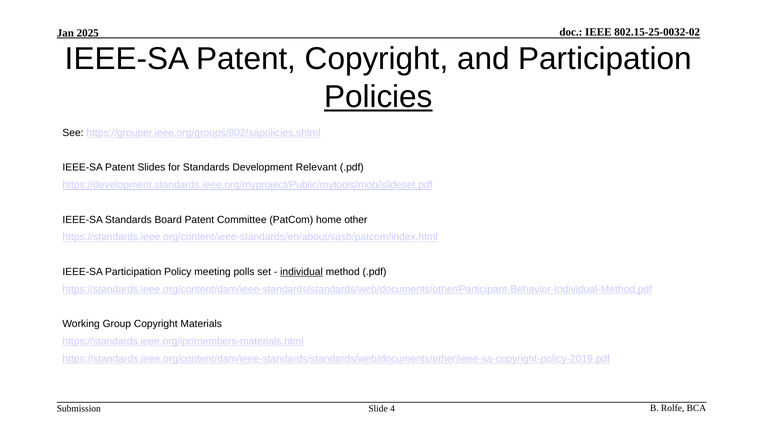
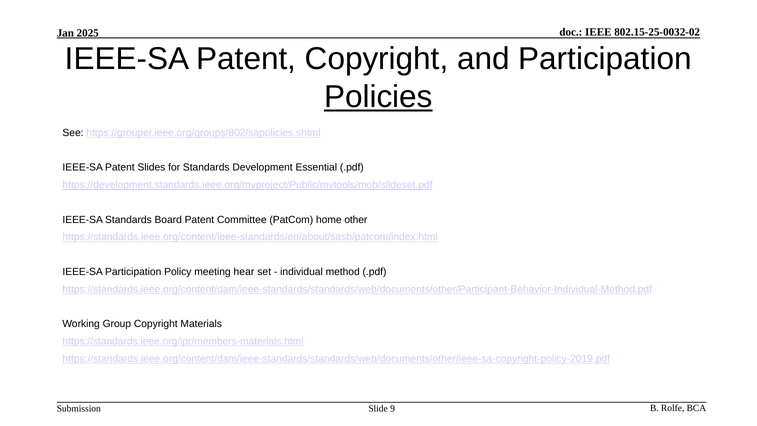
Relevant: Relevant -> Essential
polls: polls -> hear
individual underline: present -> none
4: 4 -> 9
